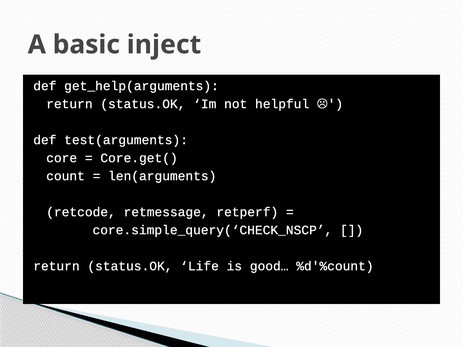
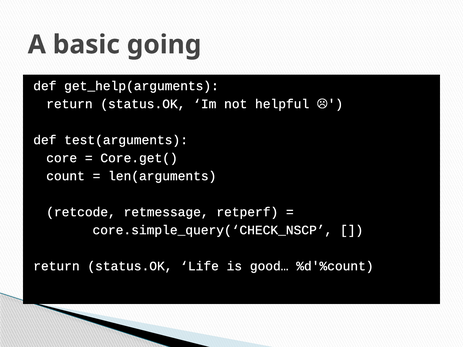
inject: inject -> going
